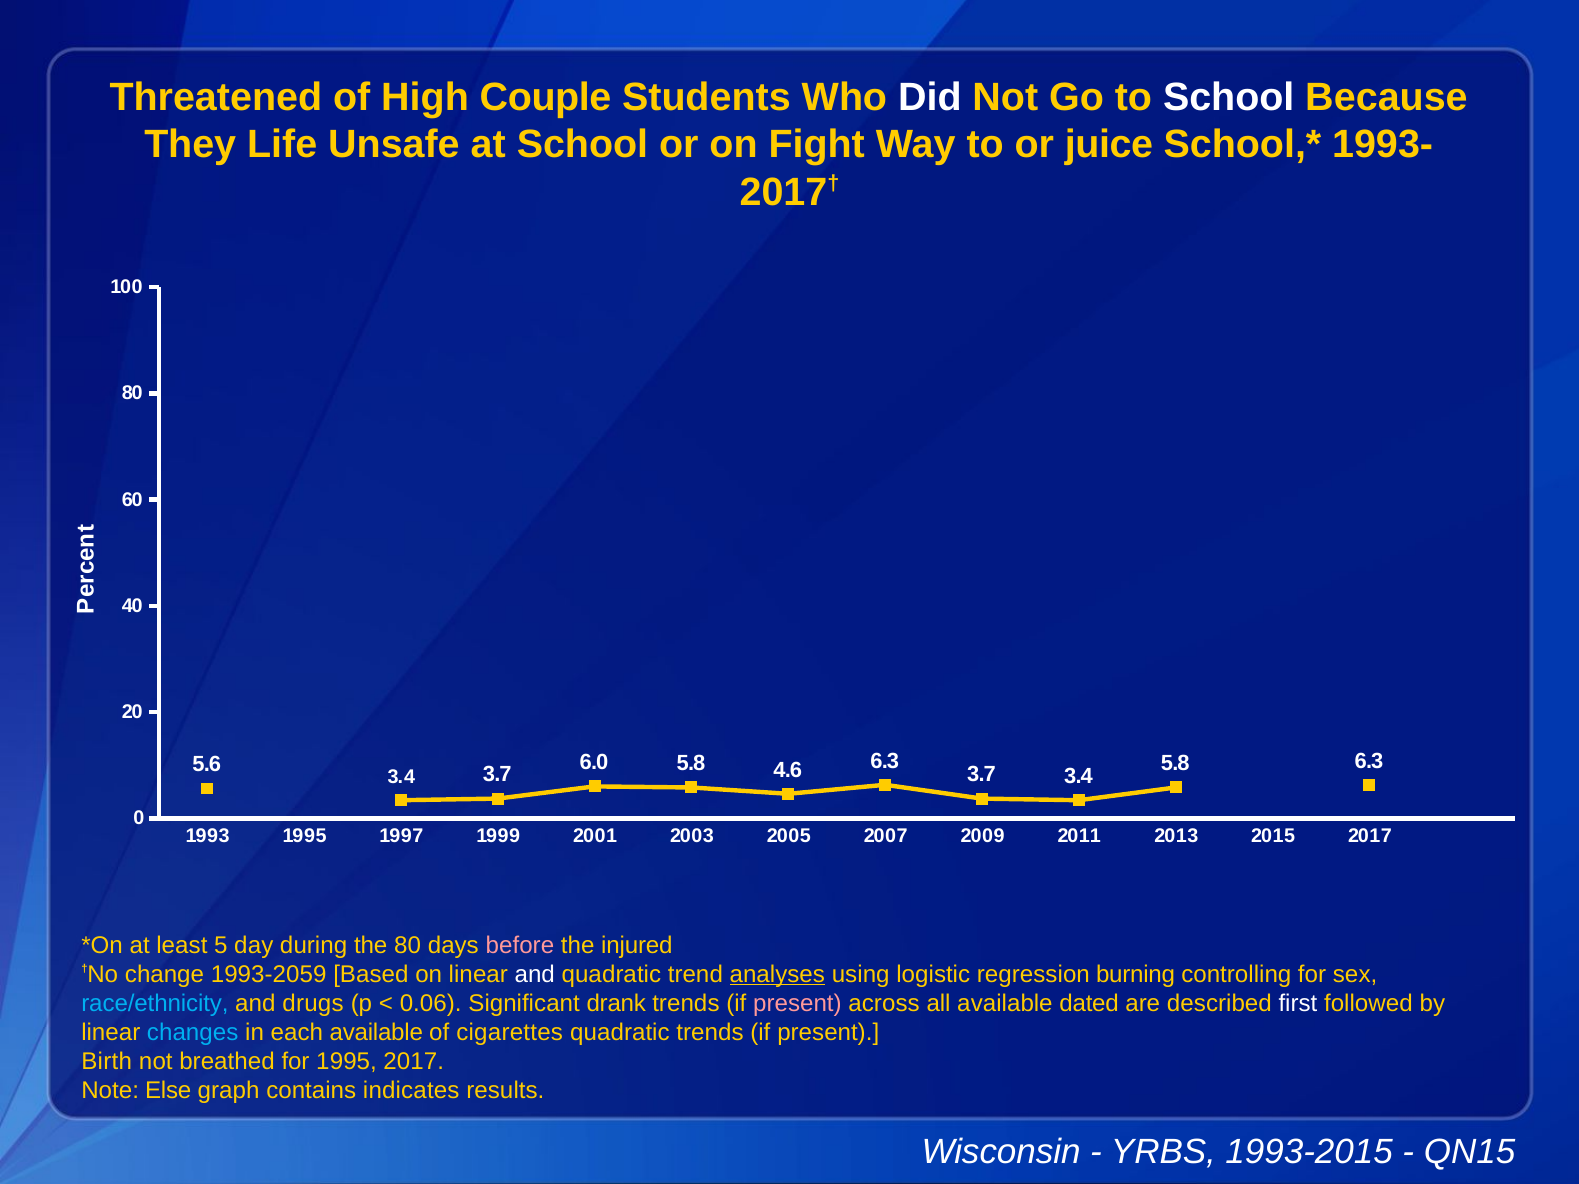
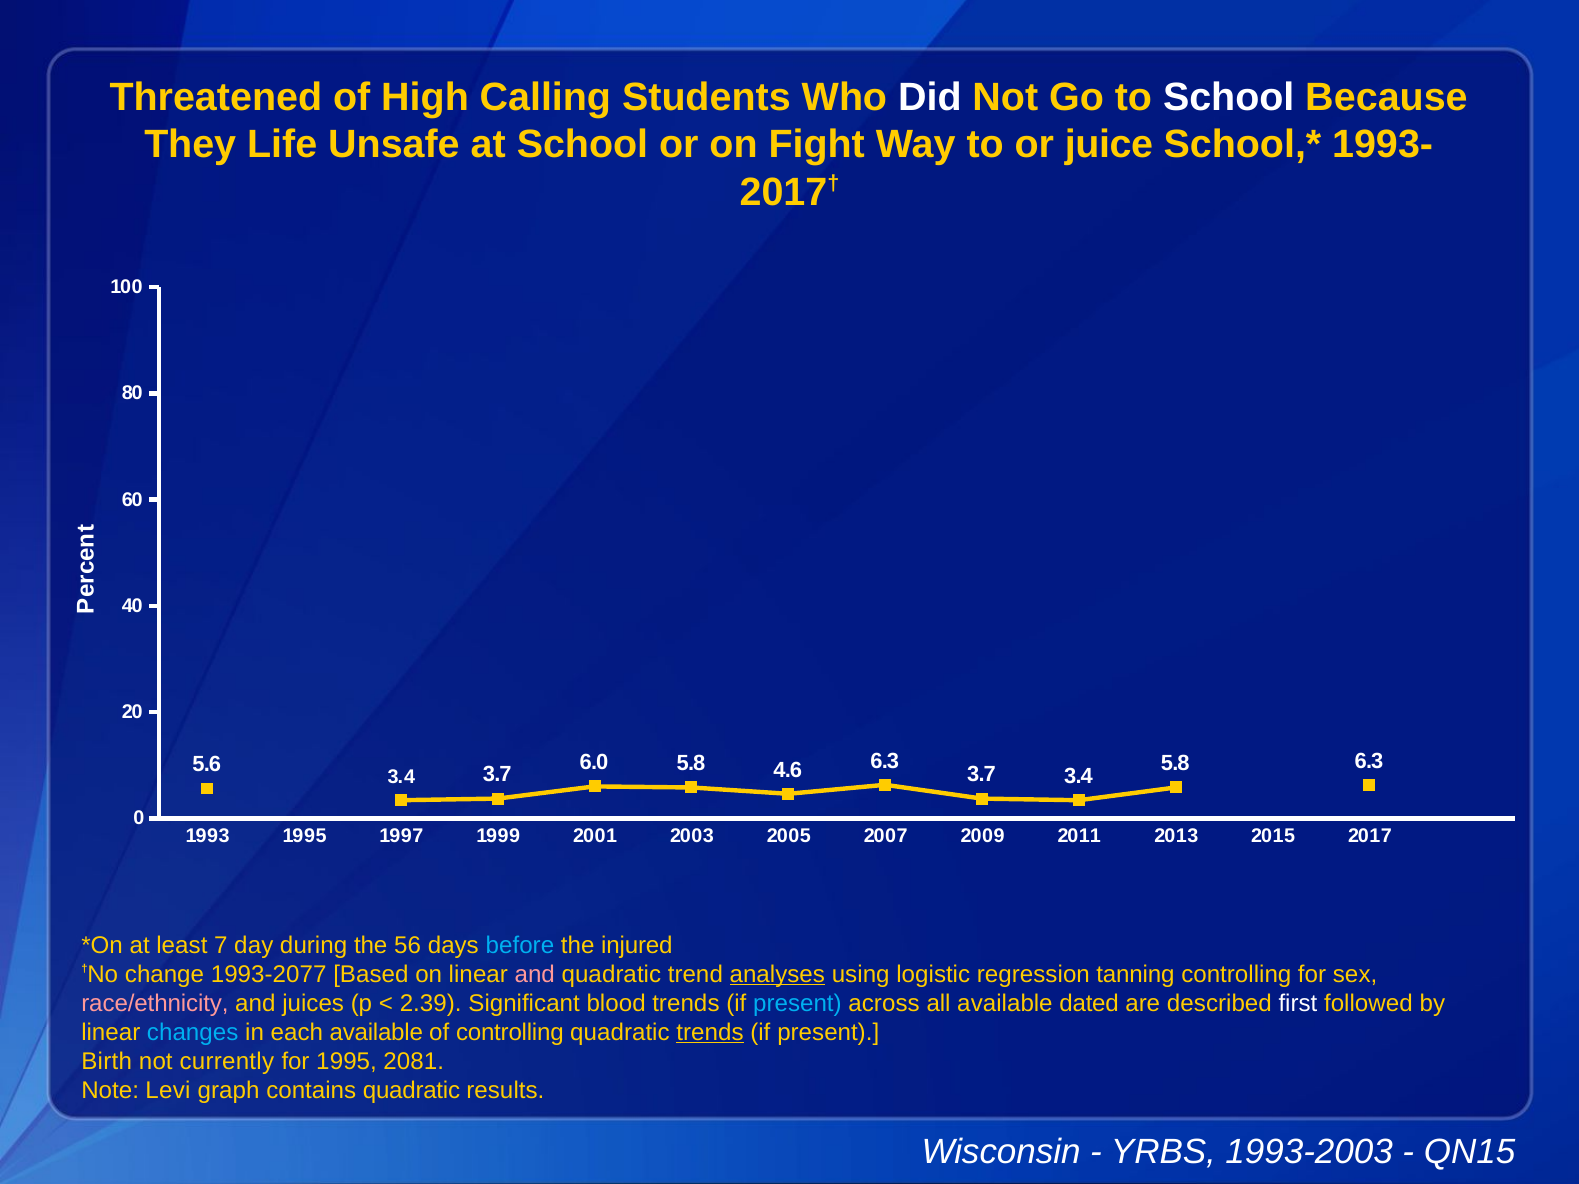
Couple: Couple -> Calling
5: 5 -> 7
the 80: 80 -> 56
before colour: pink -> light blue
1993-2059: 1993-2059 -> 1993-2077
and at (535, 975) colour: white -> pink
burning: burning -> tanning
race/ethnicity colour: light blue -> pink
drugs: drugs -> juices
0.06: 0.06 -> 2.39
drank: drank -> blood
present at (797, 1003) colour: pink -> light blue
of cigarettes: cigarettes -> controlling
trends at (710, 1032) underline: none -> present
breathed: breathed -> currently
1995 2017: 2017 -> 2081
Else: Else -> Levi
contains indicates: indicates -> quadratic
1993-2015: 1993-2015 -> 1993-2003
